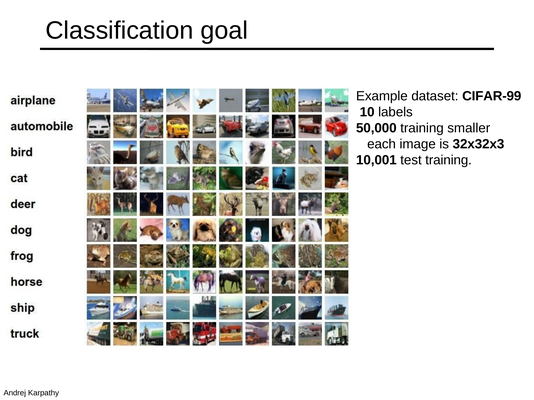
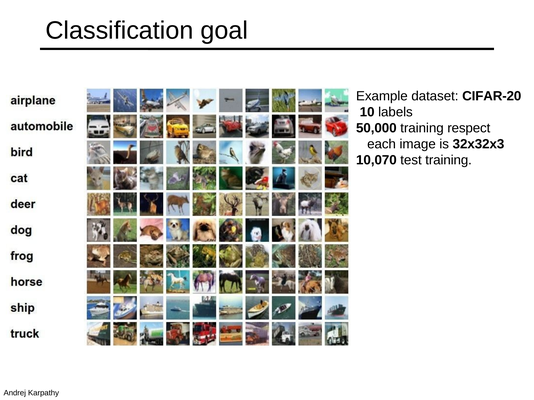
CIFAR-99: CIFAR-99 -> CIFAR-20
smaller: smaller -> respect
10,001: 10,001 -> 10,070
